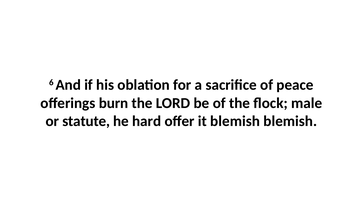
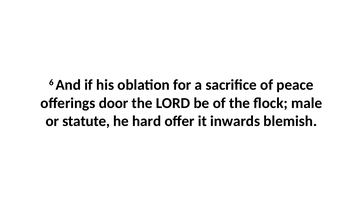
burn: burn -> door
it blemish: blemish -> inwards
